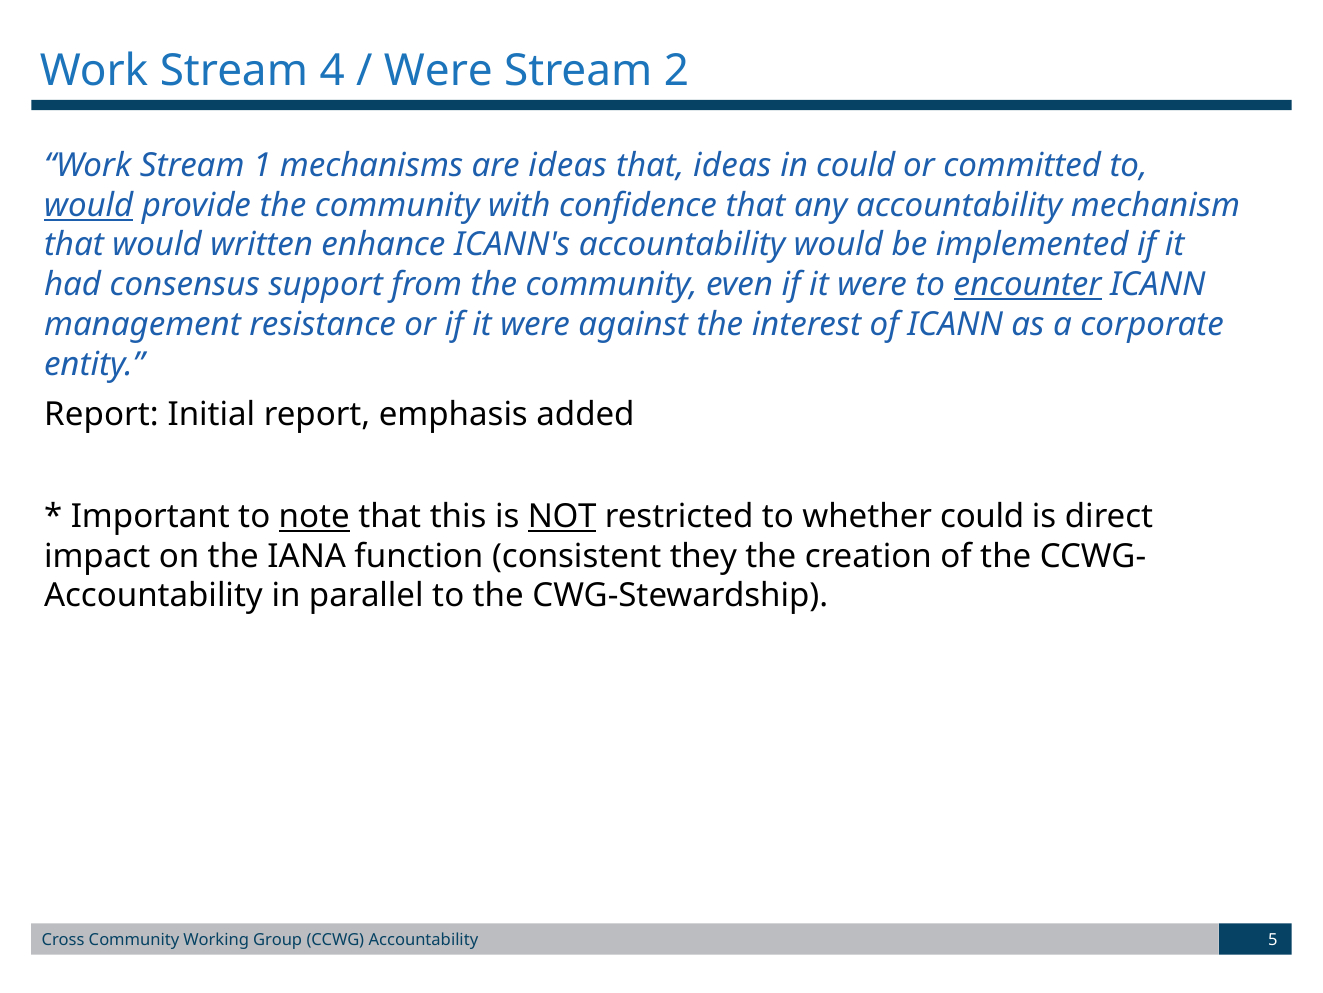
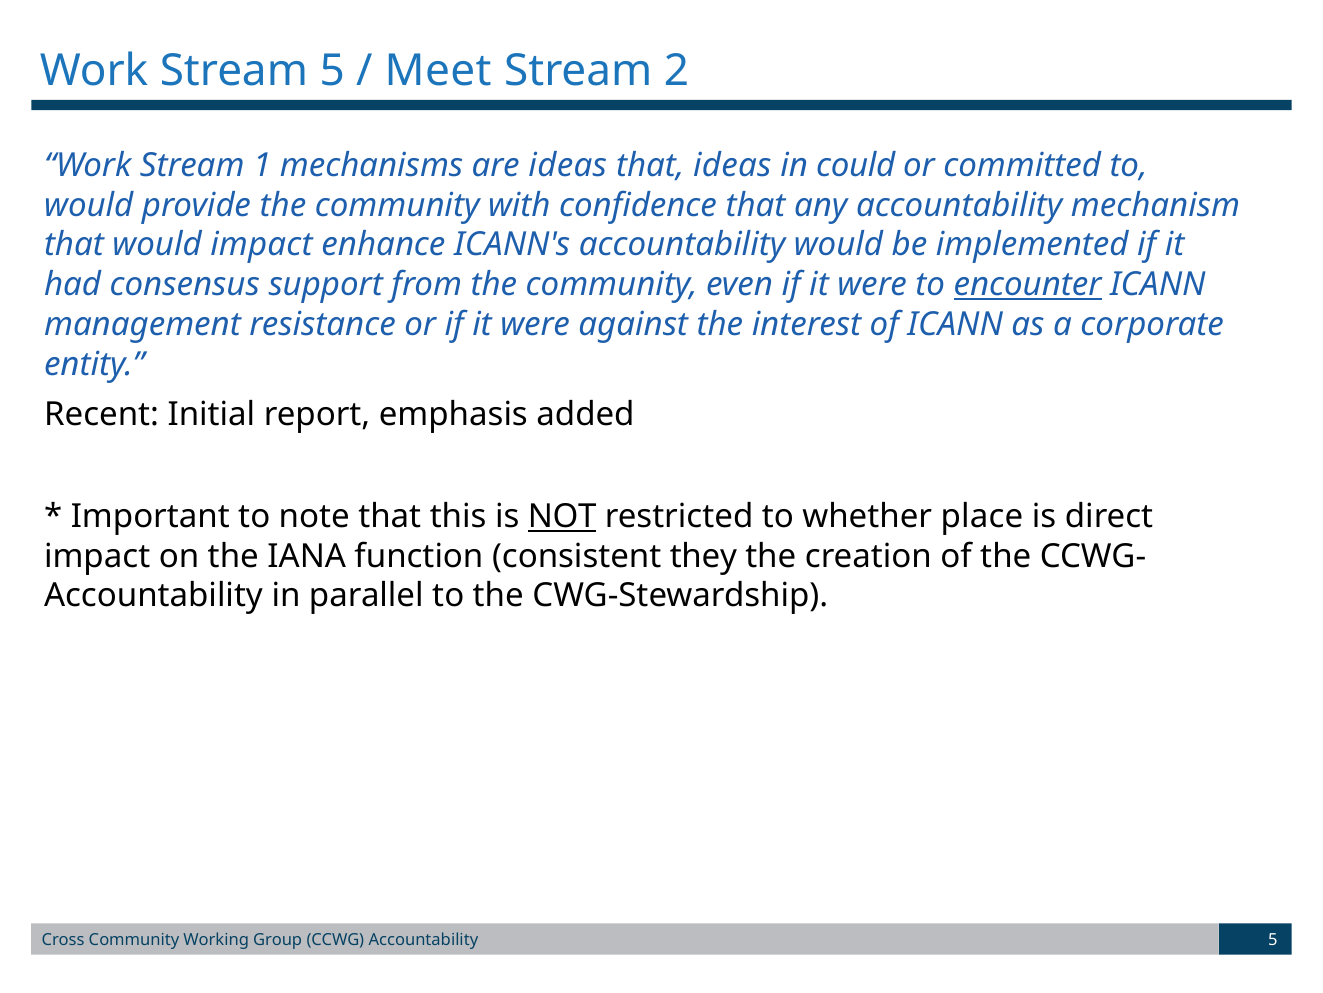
Stream 4: 4 -> 5
Were at (438, 71): Were -> Meet
would at (89, 205) underline: present -> none
would written: written -> impact
Report at (101, 415): Report -> Recent
note underline: present -> none
whether could: could -> place
